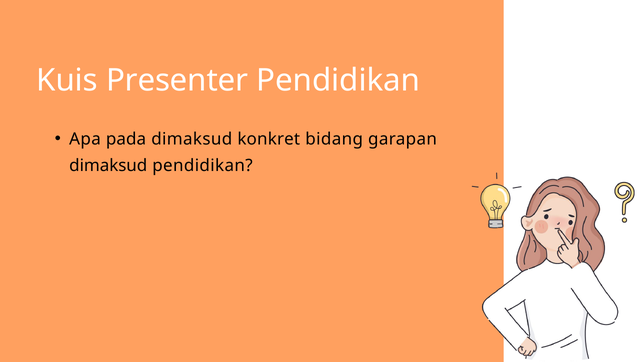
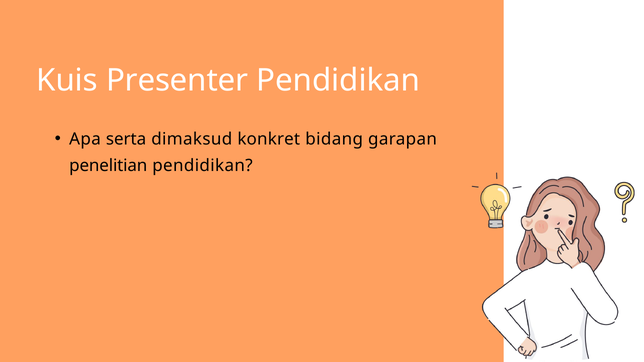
pada: pada -> serta
dimaksud at (108, 166): dimaksud -> penelitian
